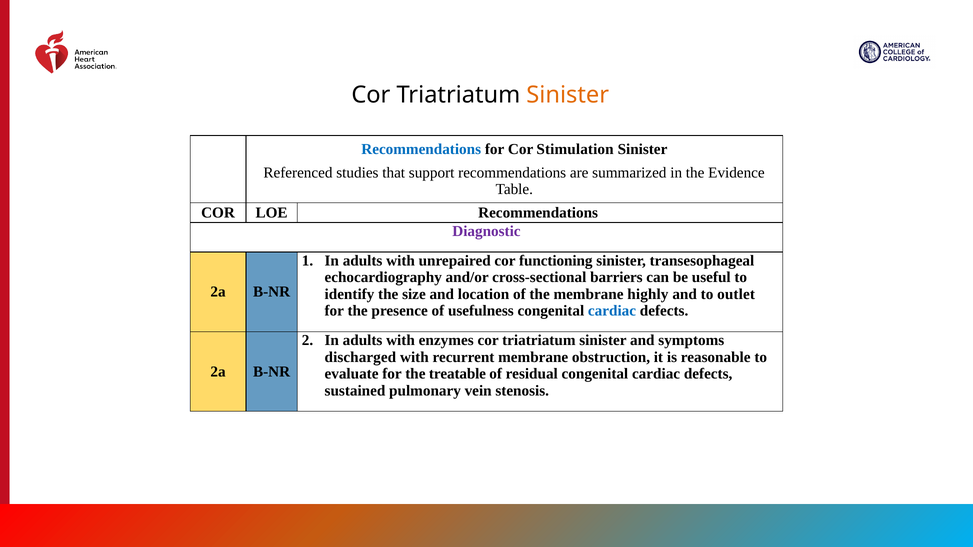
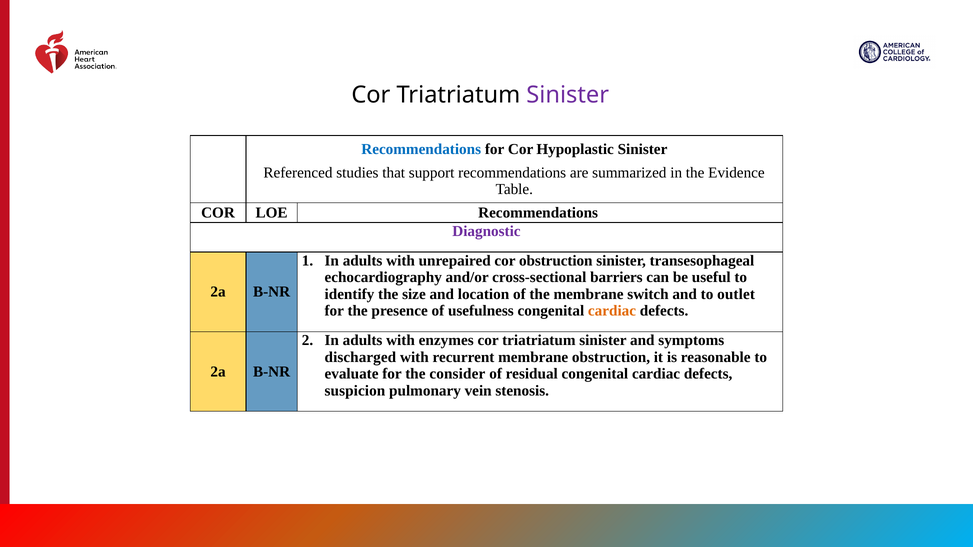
Sinister at (568, 95) colour: orange -> purple
Stimulation: Stimulation -> Hypoplastic
cor functioning: functioning -> obstruction
highly: highly -> switch
cardiac at (612, 311) colour: blue -> orange
treatable: treatable -> consider
sustained: sustained -> suspicion
